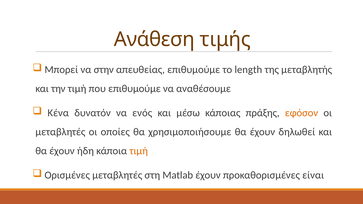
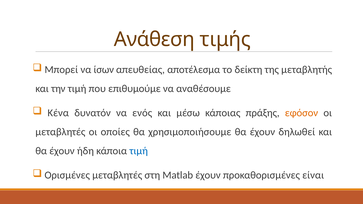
στην: στην -> ίσων
απευθείας επιθυμούμε: επιθυμούμε -> αποτέλεσμα
length: length -> δείκτη
τιμή at (139, 151) colour: orange -> blue
